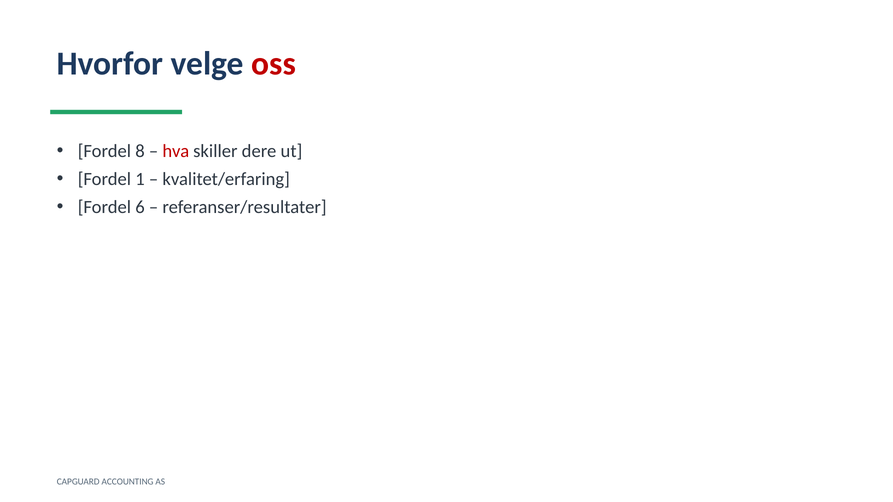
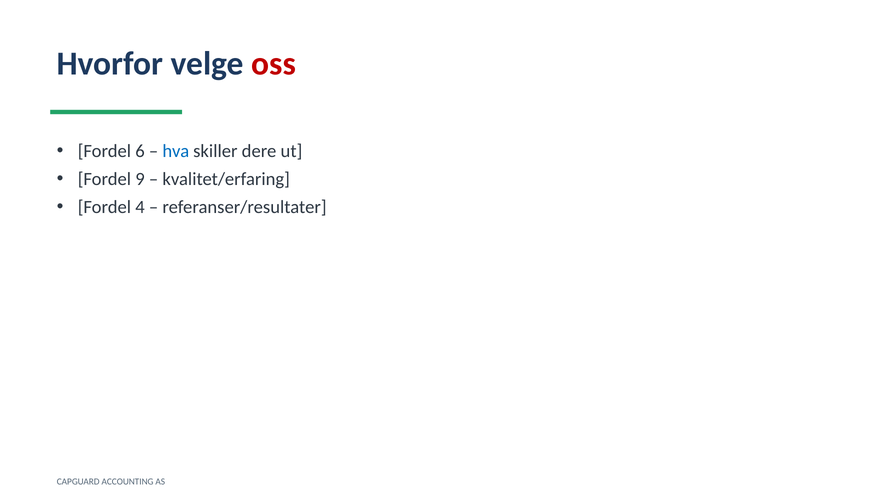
8: 8 -> 6
hva colour: red -> blue
1: 1 -> 9
6: 6 -> 4
